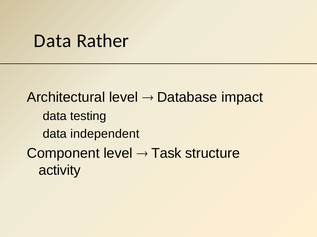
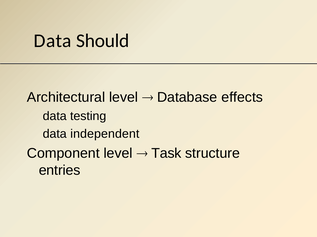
Rather: Rather -> Should
impact: impact -> effects
activity: activity -> entries
